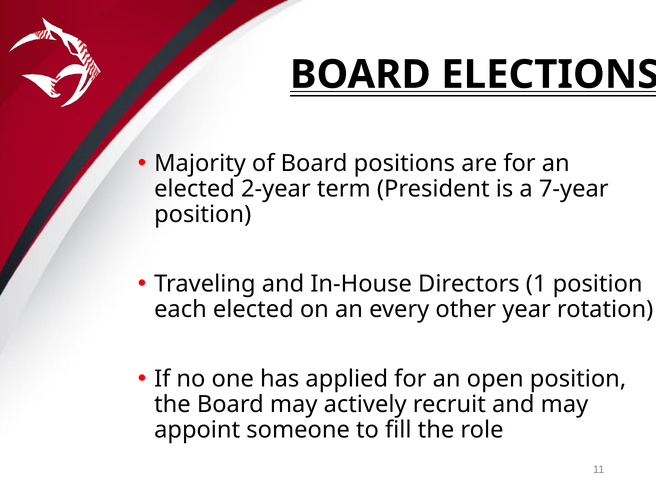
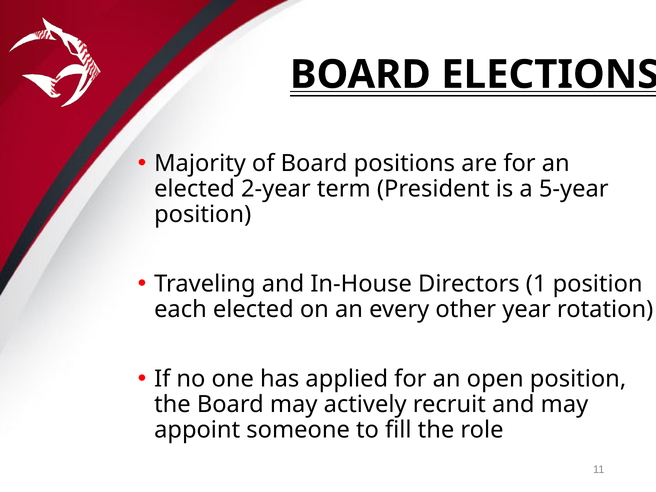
7-year: 7-year -> 5-year
